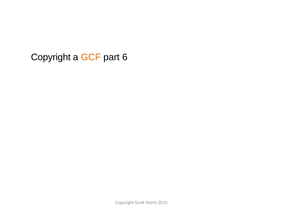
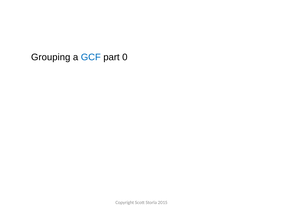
Copyright at (51, 57): Copyright -> Grouping
GCF colour: orange -> blue
6: 6 -> 0
